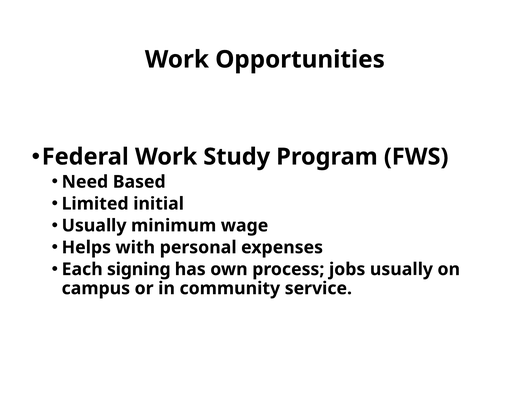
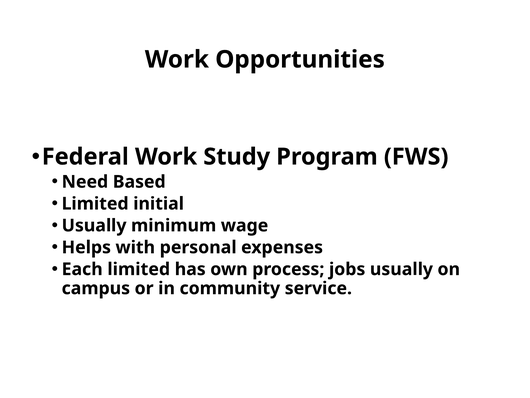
Each signing: signing -> limited
